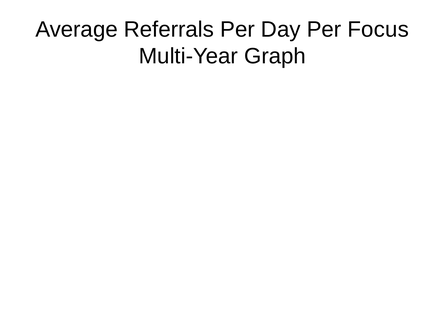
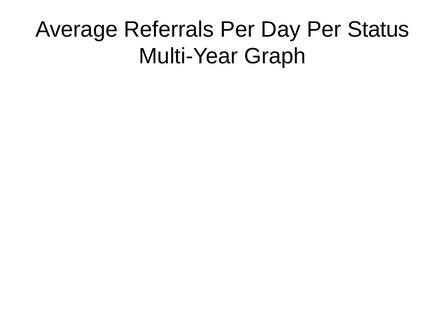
Focus: Focus -> Status
